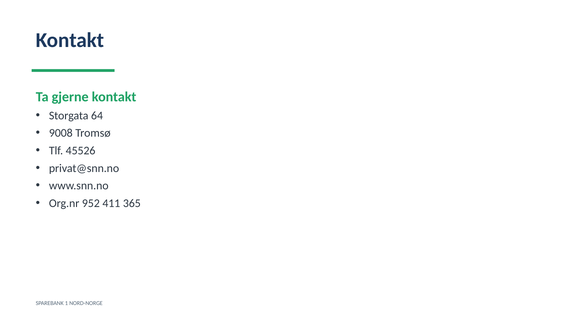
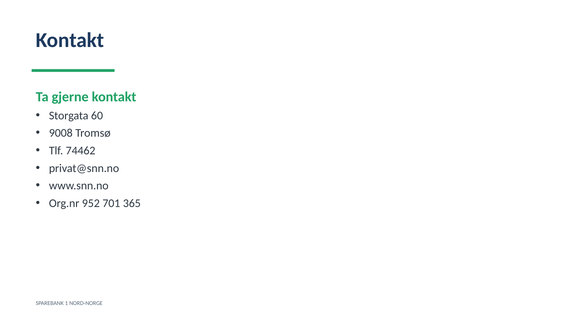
64: 64 -> 60
45526: 45526 -> 74462
411: 411 -> 701
